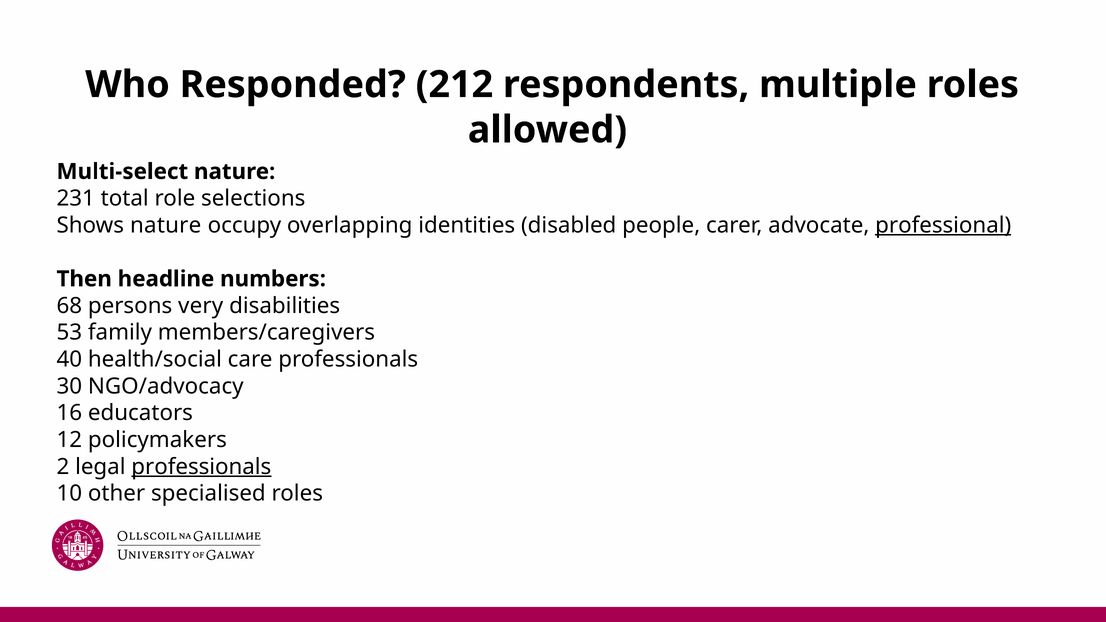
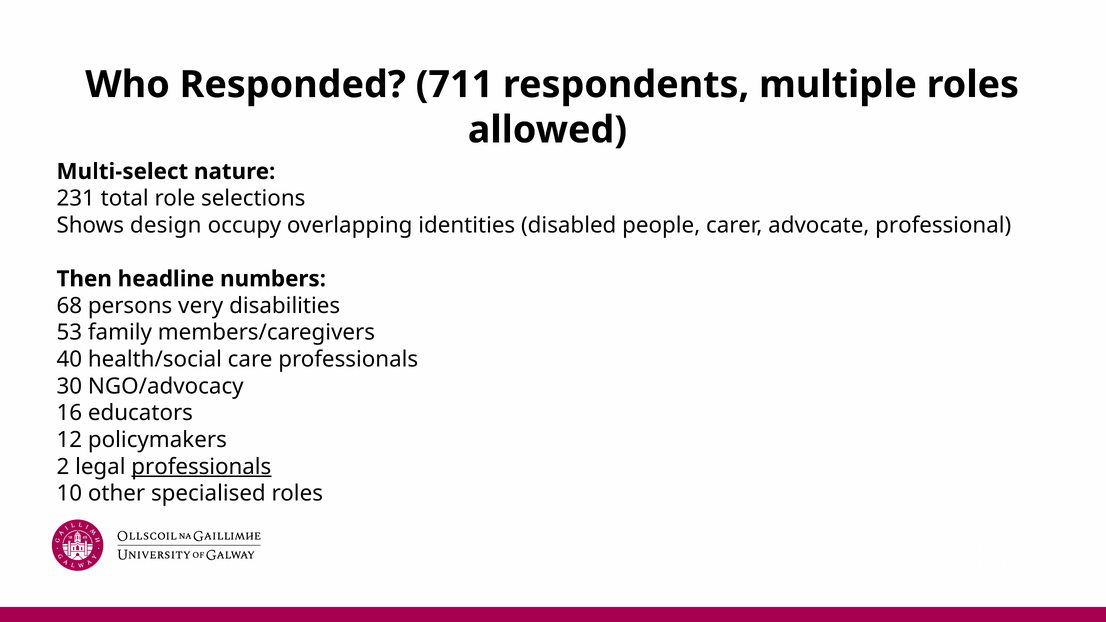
212: 212 -> 711
Shows nature: nature -> design
professional underline: present -> none
